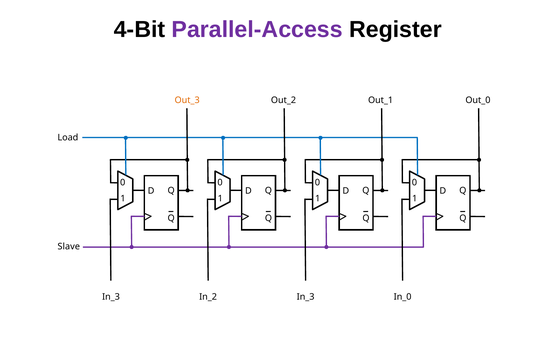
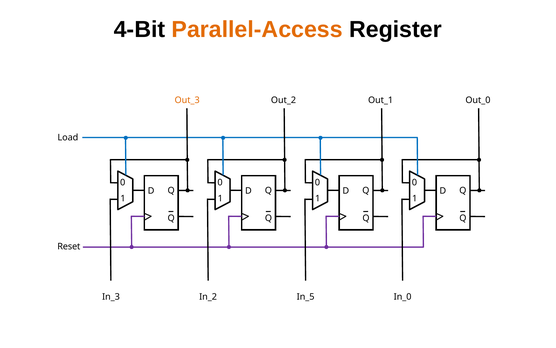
Parallel-Access colour: purple -> orange
Slave: Slave -> Reset
In_3 at (306, 296): In_3 -> In_5
